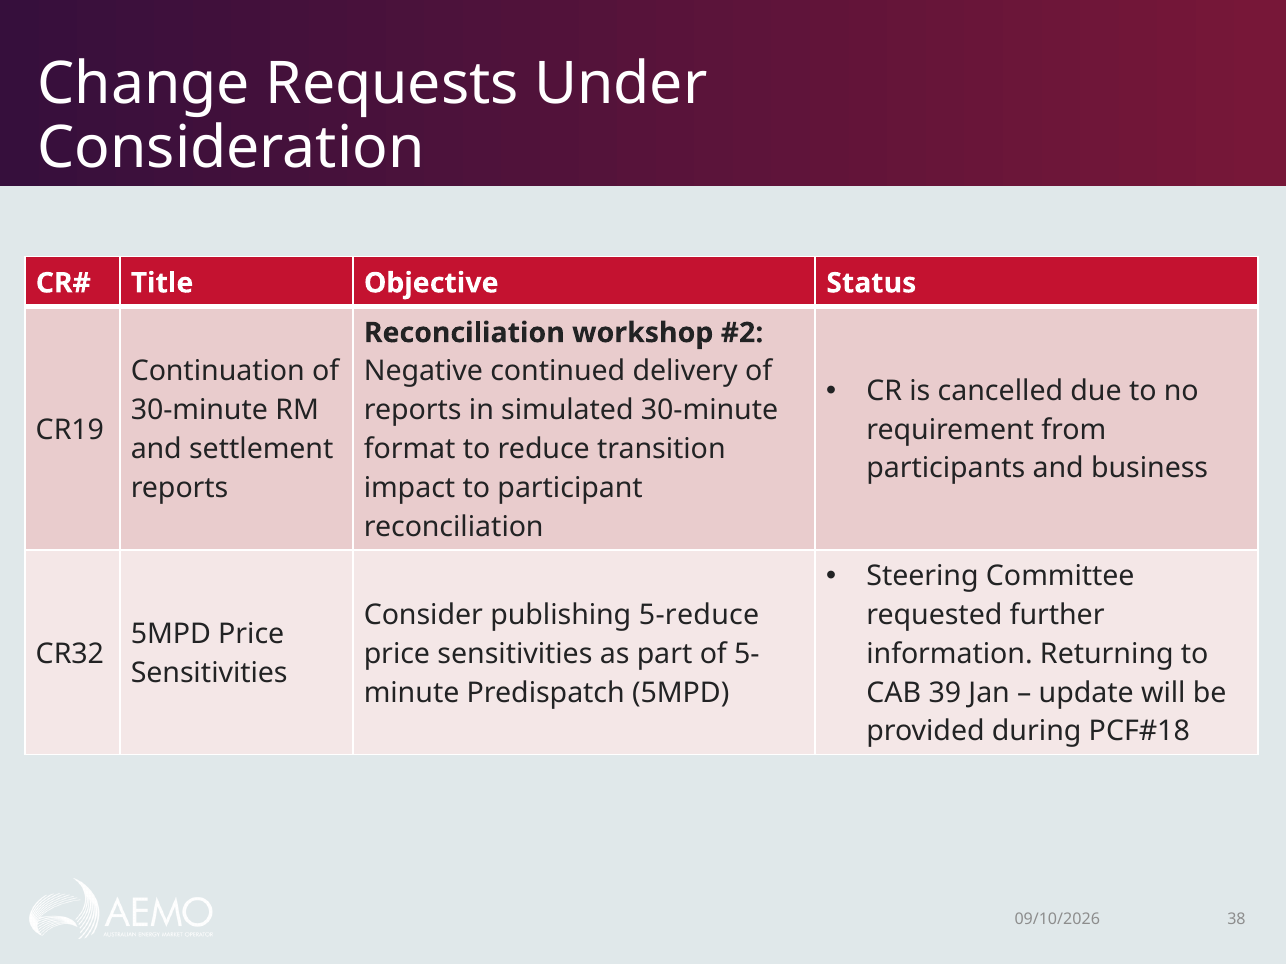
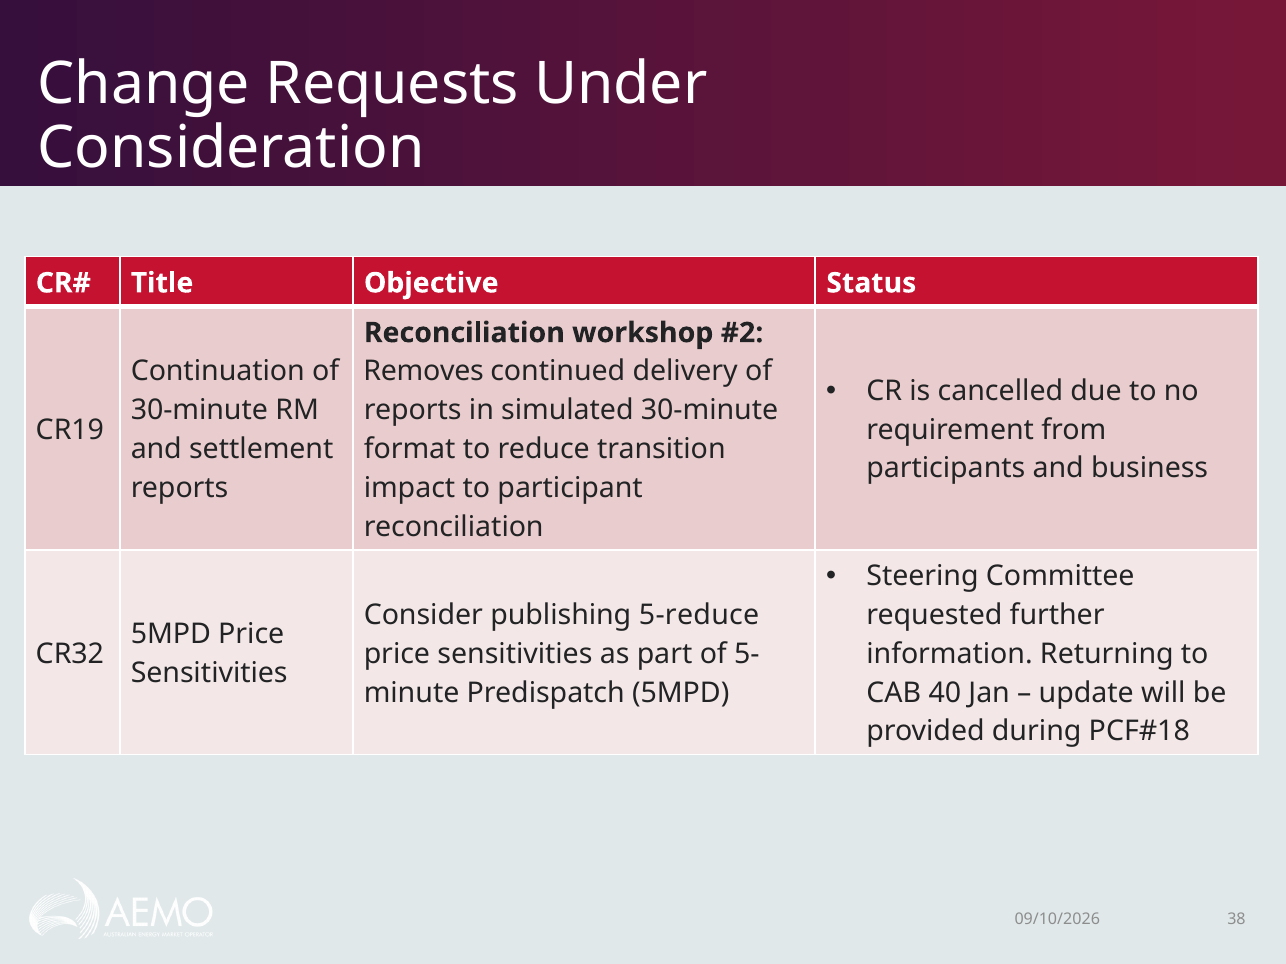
Negative: Negative -> Removes
39: 39 -> 40
